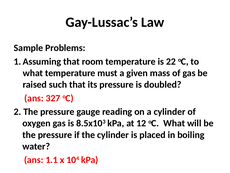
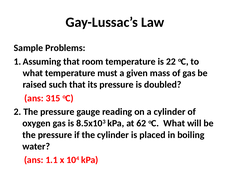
327: 327 -> 315
12: 12 -> 62
